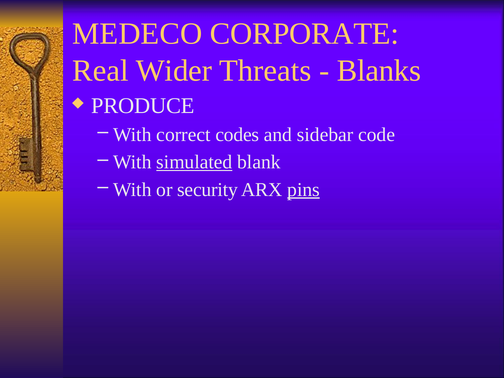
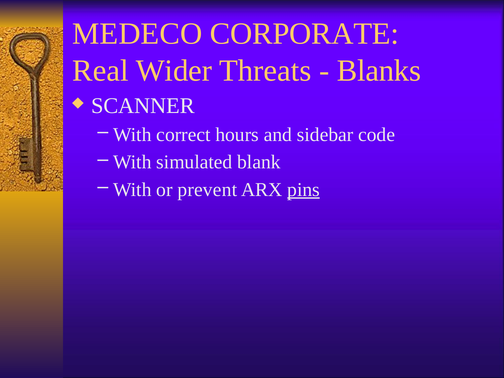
PRODUCE: PRODUCE -> SCANNER
codes: codes -> hours
simulated underline: present -> none
security: security -> prevent
